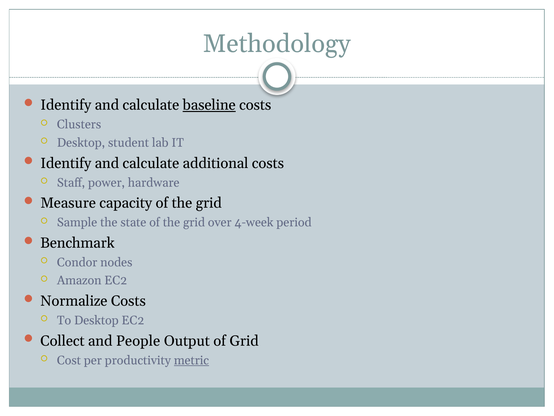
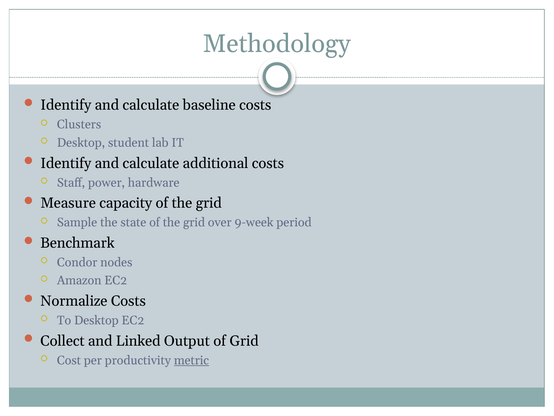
baseline underline: present -> none
4-week: 4-week -> 9-week
People: People -> Linked
